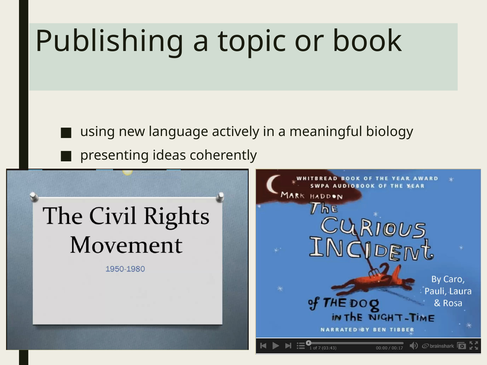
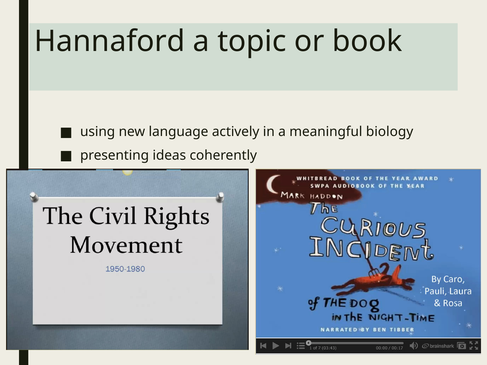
Publishing: Publishing -> Hannaford
